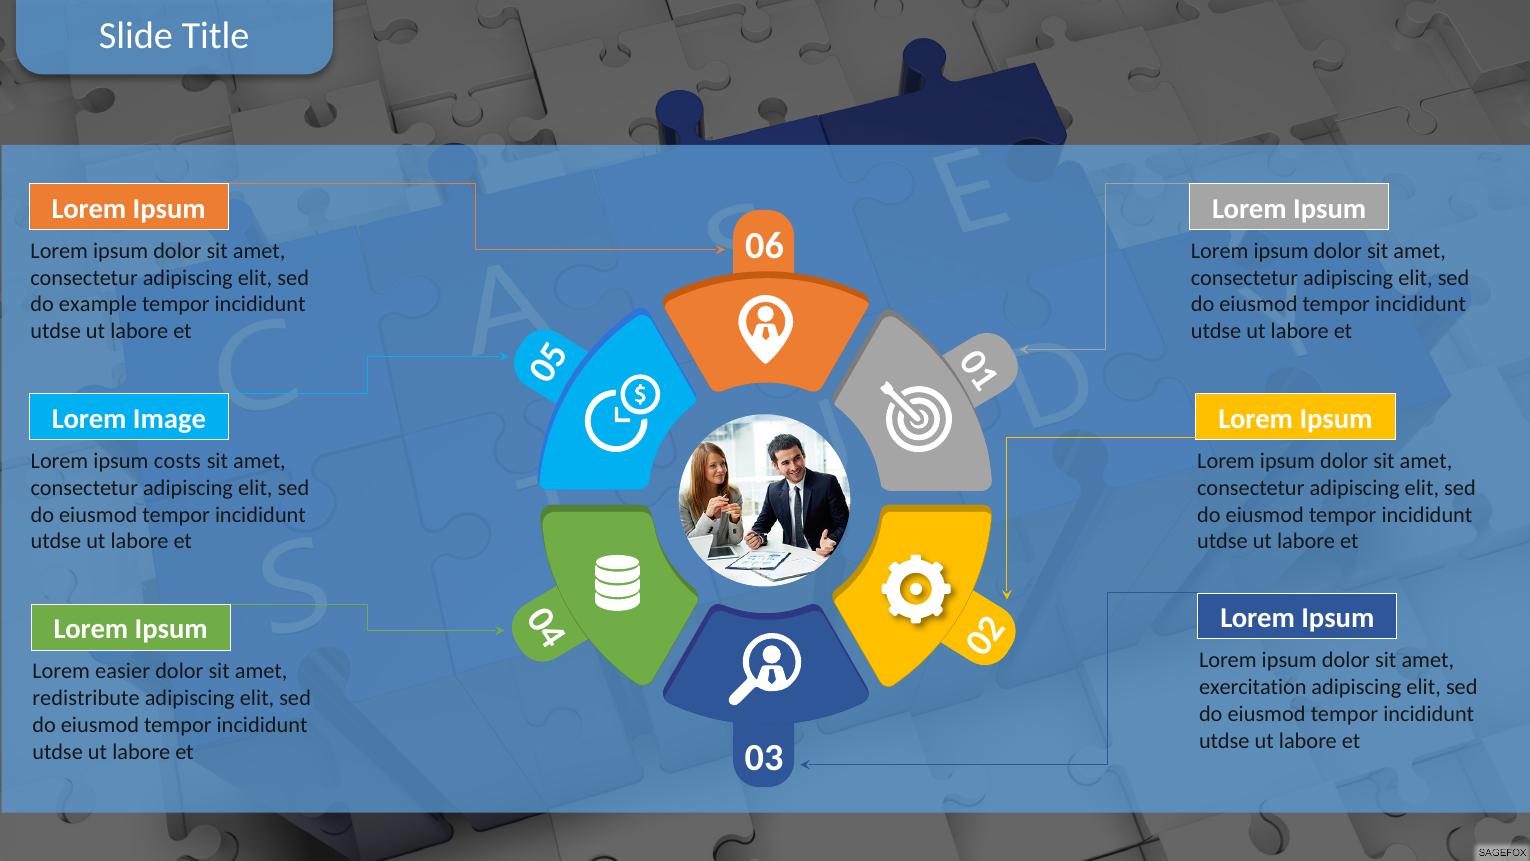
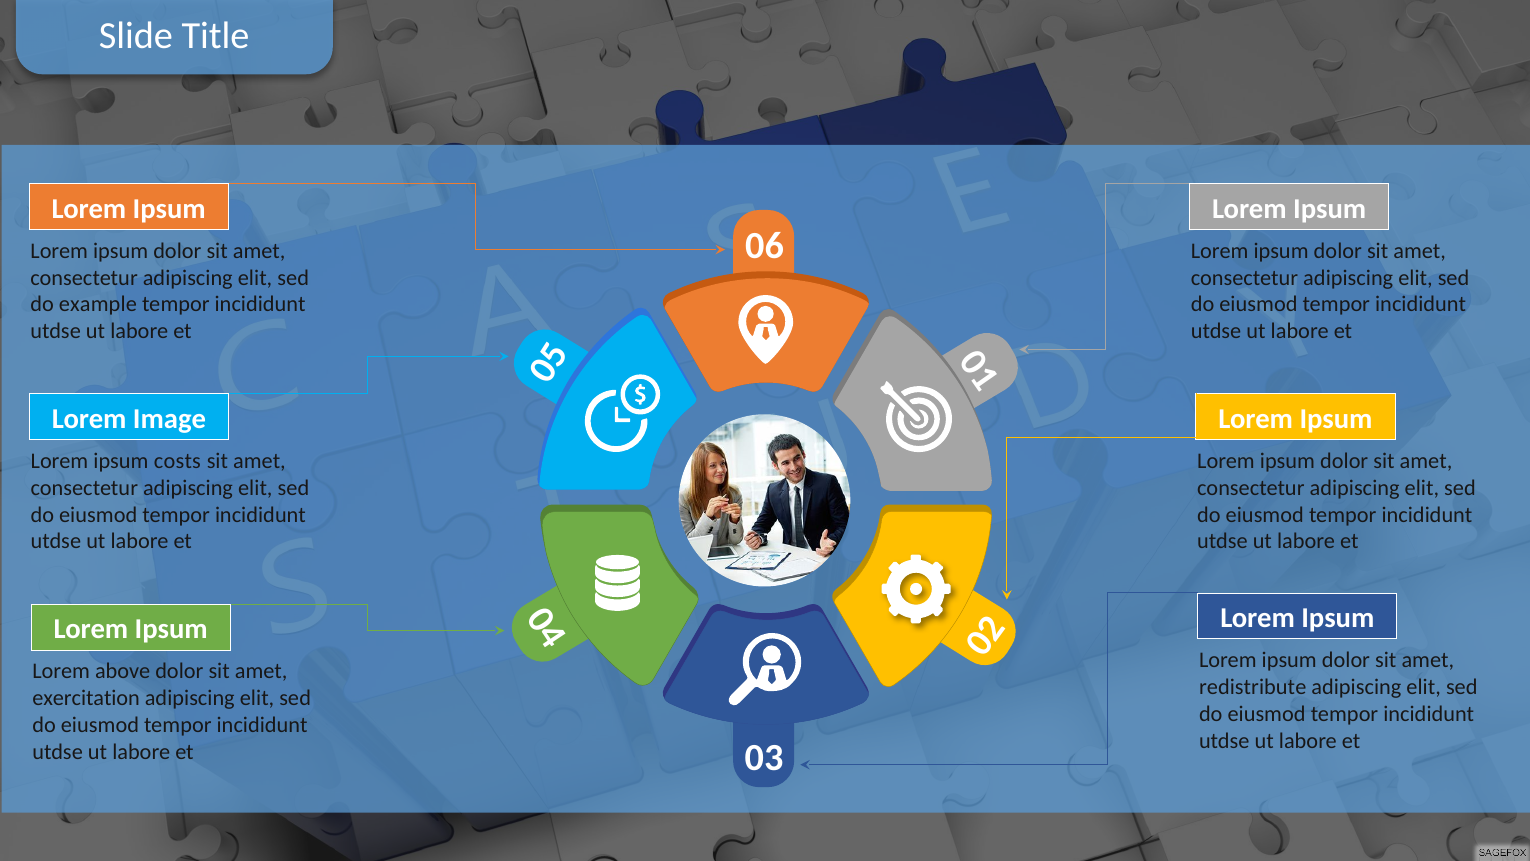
easier: easier -> above
exercitation: exercitation -> redistribute
redistribute: redistribute -> exercitation
